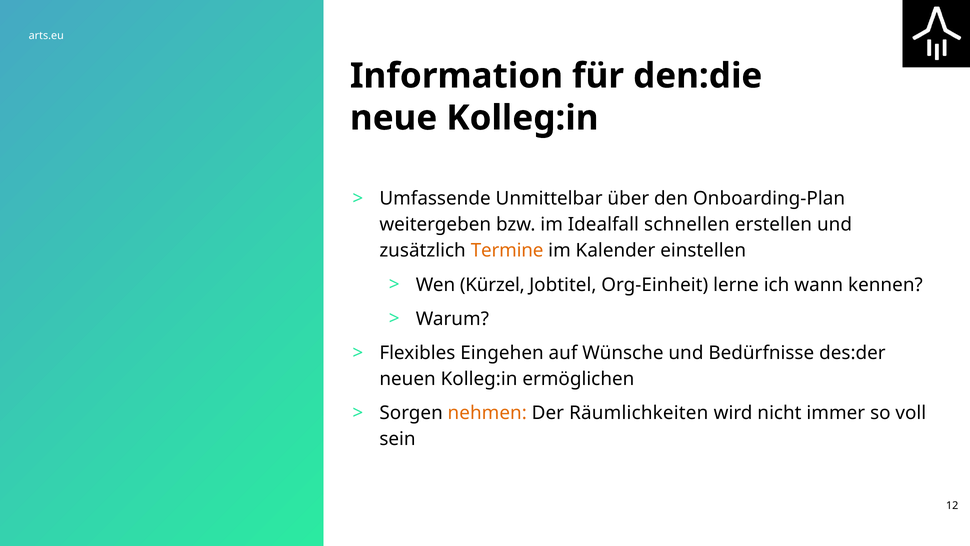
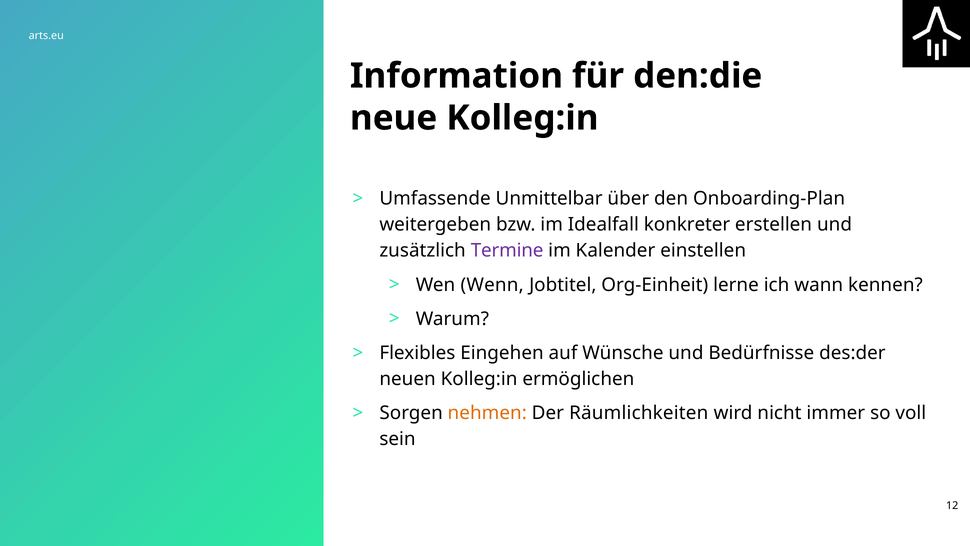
schnellen: schnellen -> konkreter
Termine colour: orange -> purple
Kürzel: Kürzel -> Wenn
